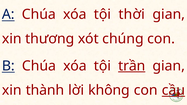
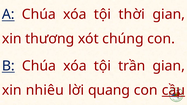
trần underline: present -> none
thành: thành -> nhiêu
không: không -> quang
